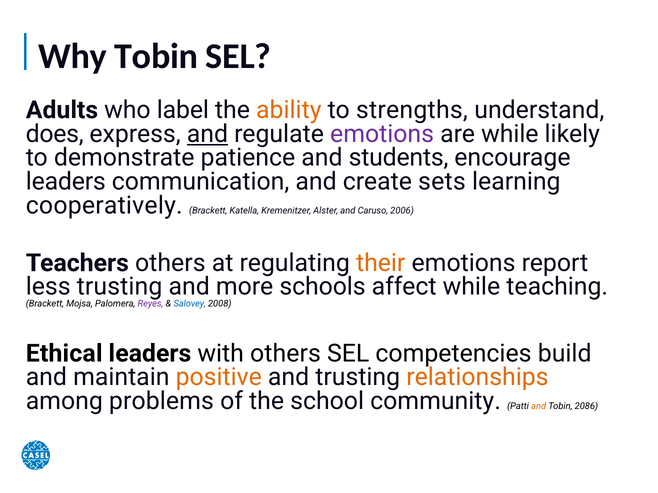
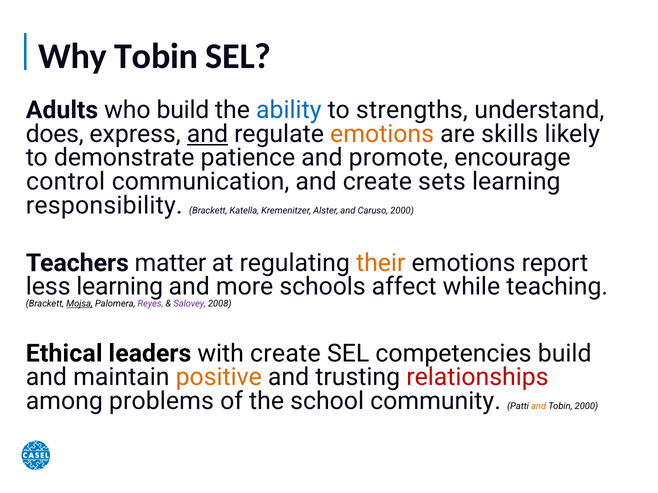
who label: label -> build
ability colour: orange -> blue
emotions at (382, 134) colour: purple -> orange
are while: while -> skills
students: students -> promote
leaders at (66, 182): leaders -> control
cooperatively: cooperatively -> responsibility
Caruso 2006: 2006 -> 2000
Teachers others: others -> matter
less trusting: trusting -> learning
Mojsa underline: none -> present
Salovey colour: blue -> purple
with others: others -> create
relationships colour: orange -> red
Tobin 2086: 2086 -> 2000
